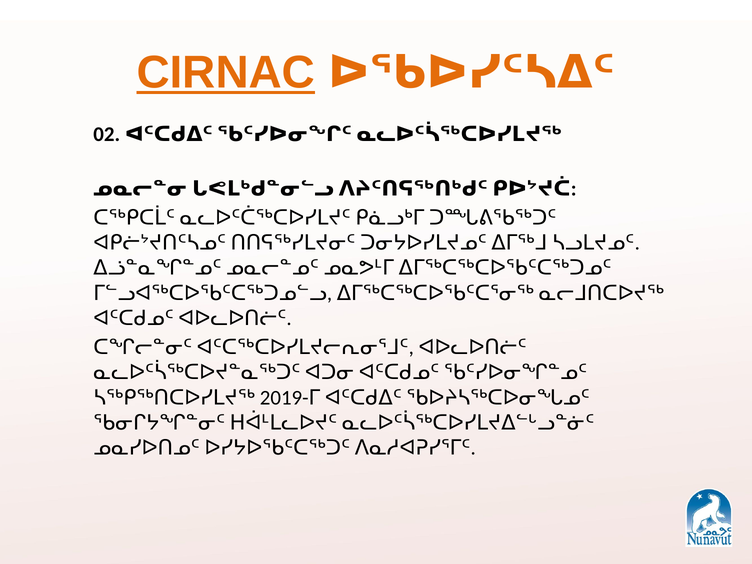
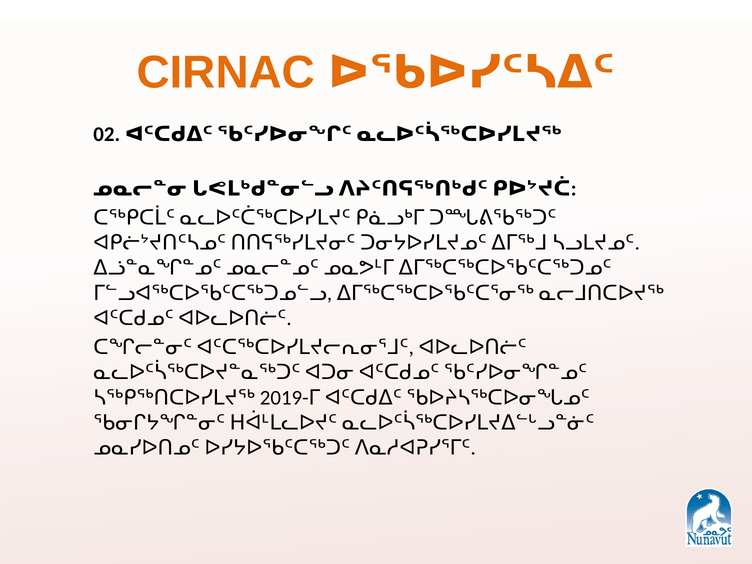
CIRNAC underline: present -> none
